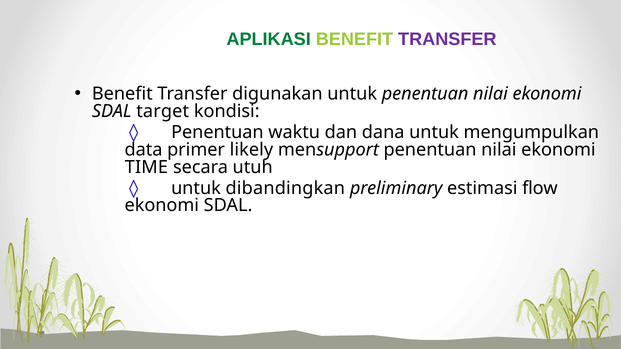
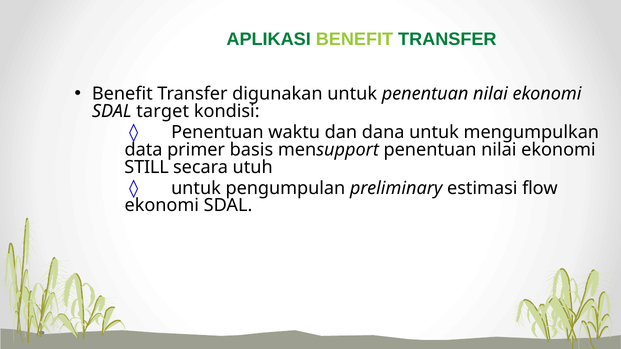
TRANSFER at (447, 39) colour: purple -> green
likely: likely -> basis
TIME: TIME -> STILL
dibandingkan: dibandingkan -> pengumpulan
